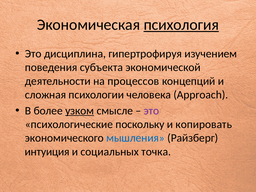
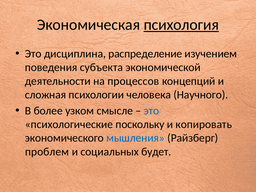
гипертрофируя: гипертрофируя -> распределение
Approach: Approach -> Научного
узком underline: present -> none
это at (151, 111) colour: purple -> blue
интуиция: интуиция -> проблем
точка: точка -> будет
